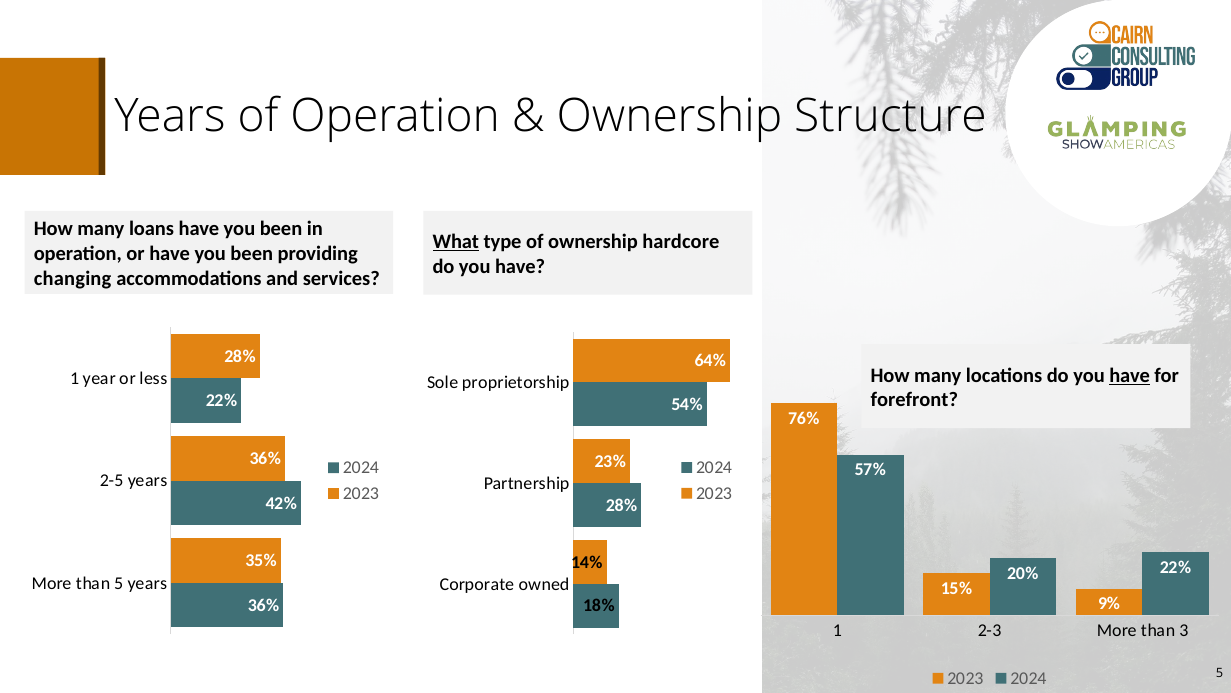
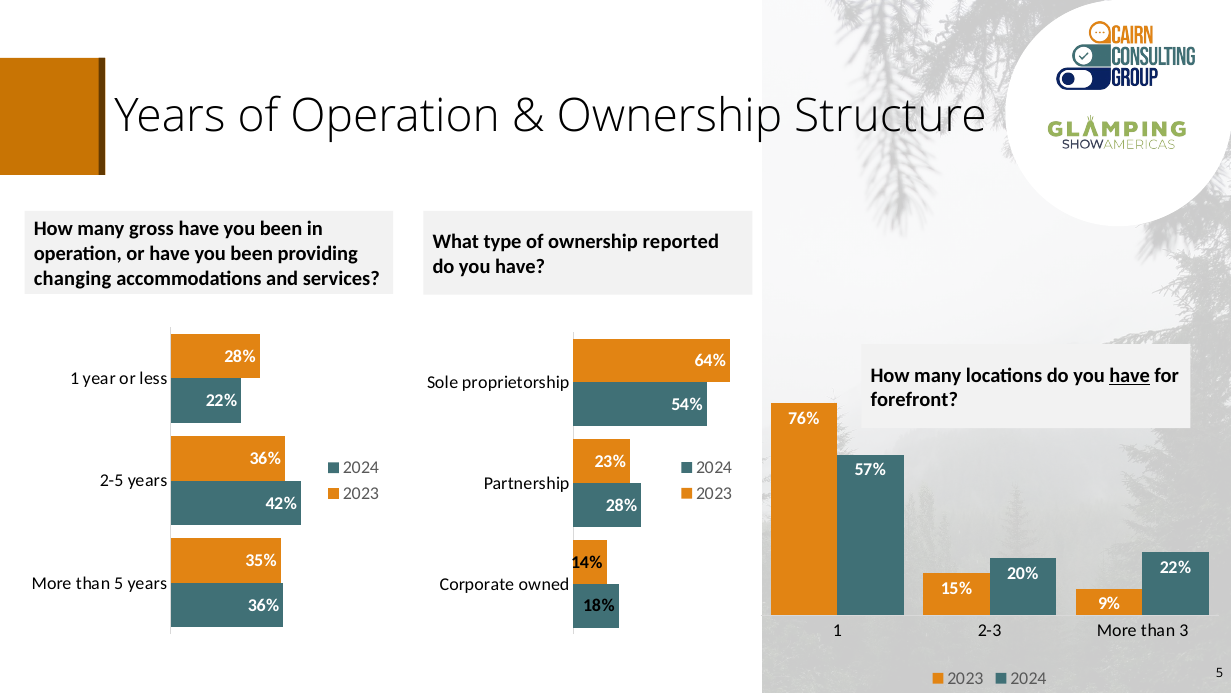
loans: loans -> gross
What underline: present -> none
hardcore: hardcore -> reported
